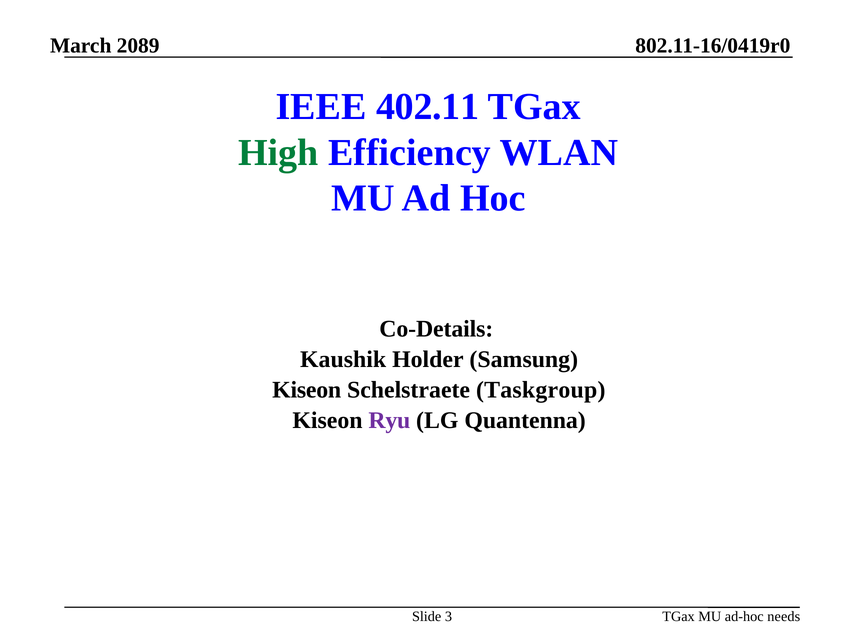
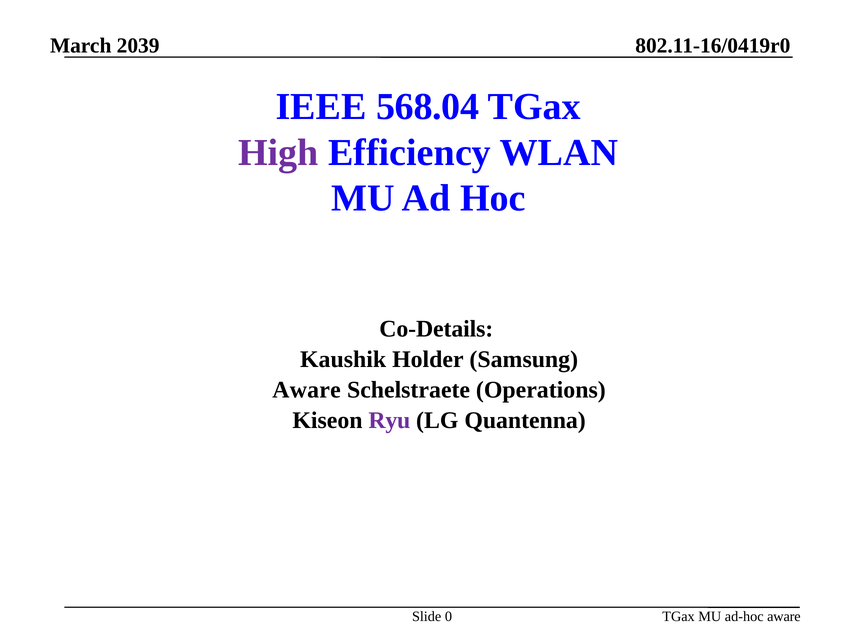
2089: 2089 -> 2039
402.11: 402.11 -> 568.04
High colour: green -> purple
Kiseon at (307, 390): Kiseon -> Aware
Taskgroup: Taskgroup -> Operations
3: 3 -> 0
ad-hoc needs: needs -> aware
